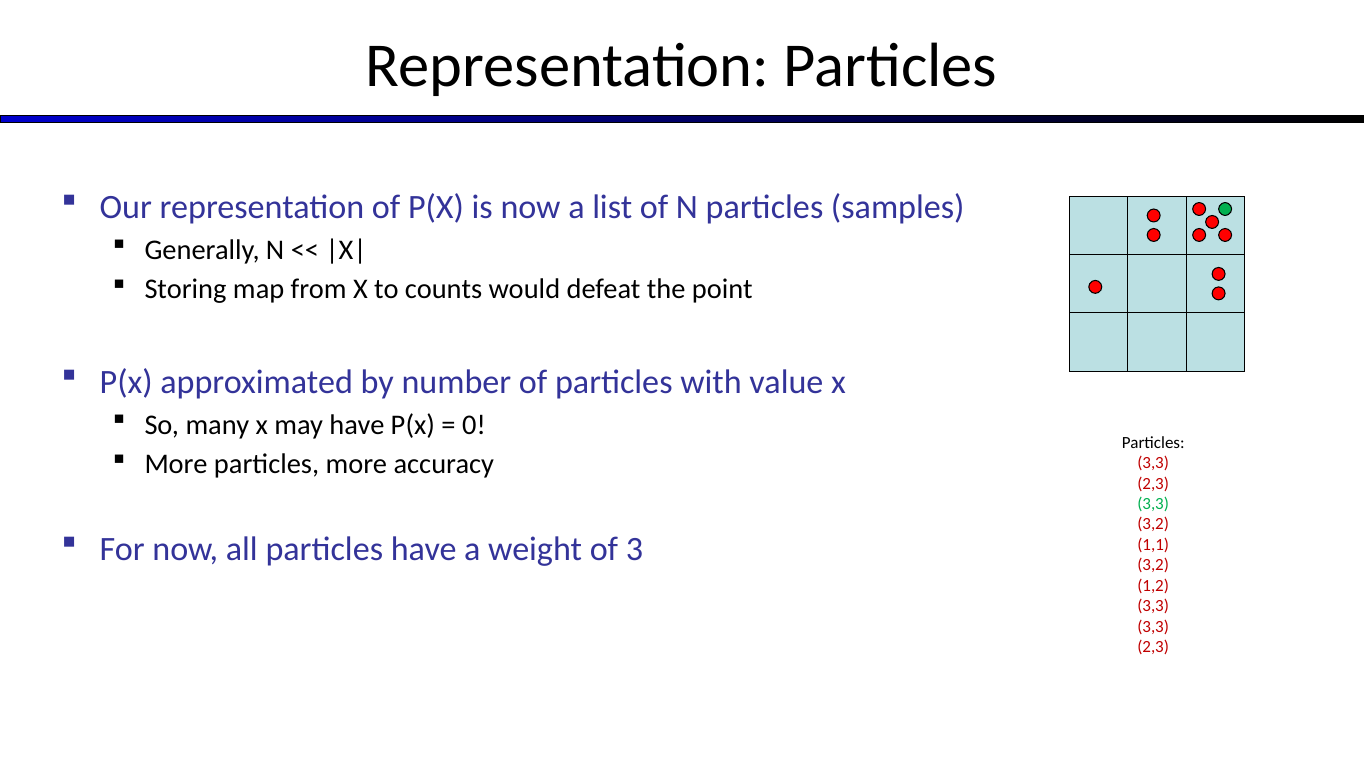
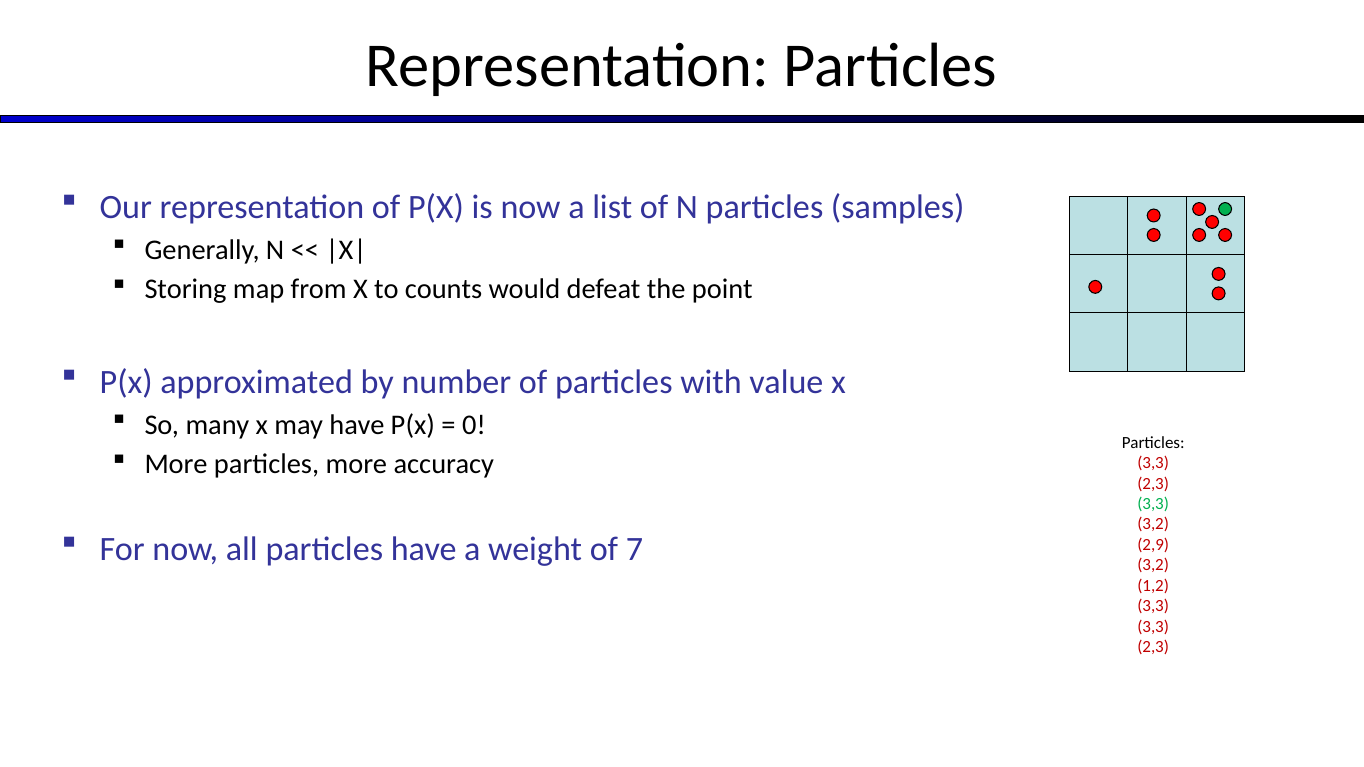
3: 3 -> 7
1,1: 1,1 -> 2,9
